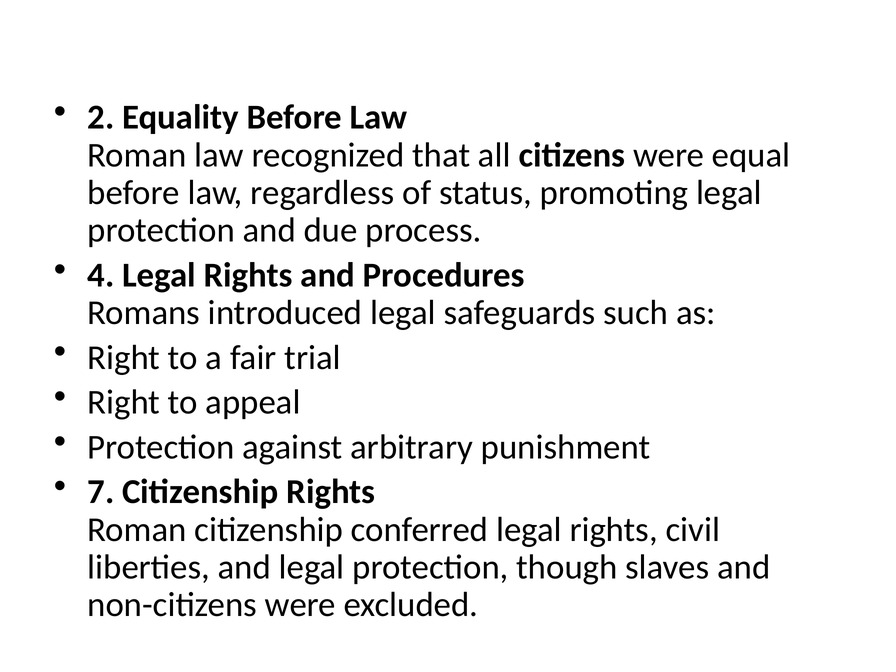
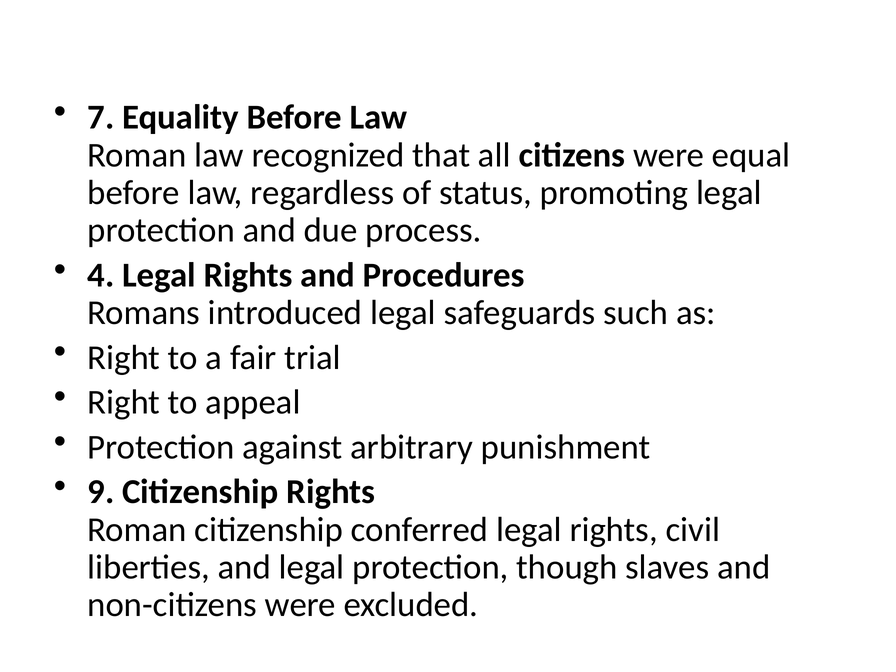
2: 2 -> 7
7: 7 -> 9
